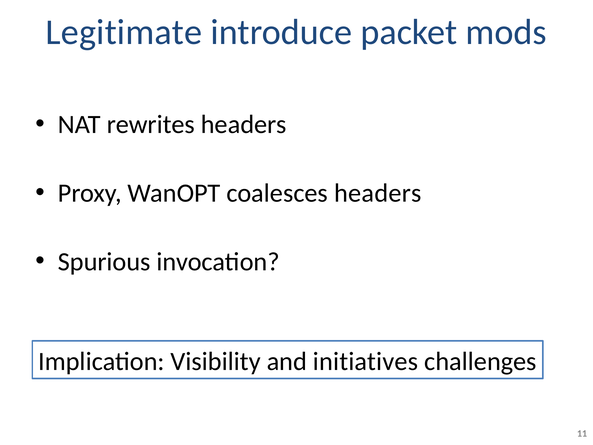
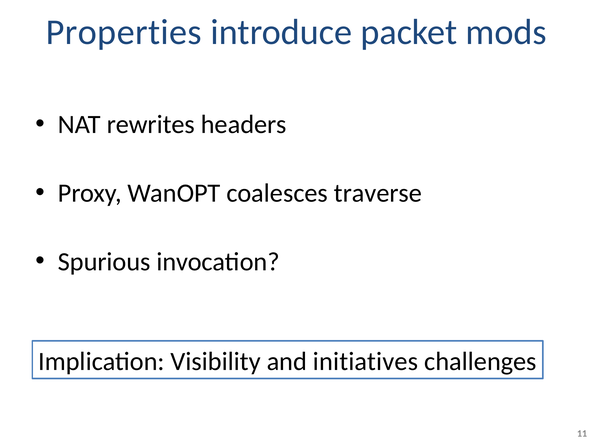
Legitimate: Legitimate -> Properties
coalesces headers: headers -> traverse
